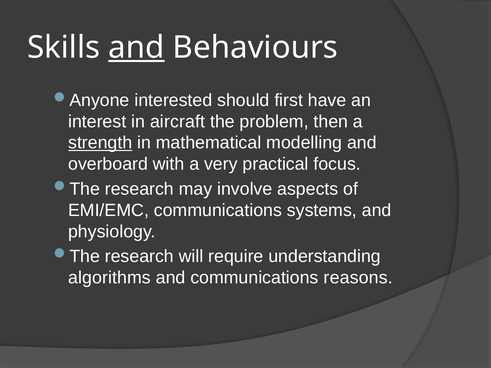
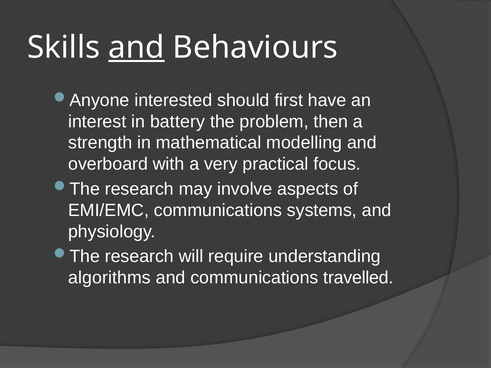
aircraft: aircraft -> battery
strength underline: present -> none
reasons: reasons -> travelled
